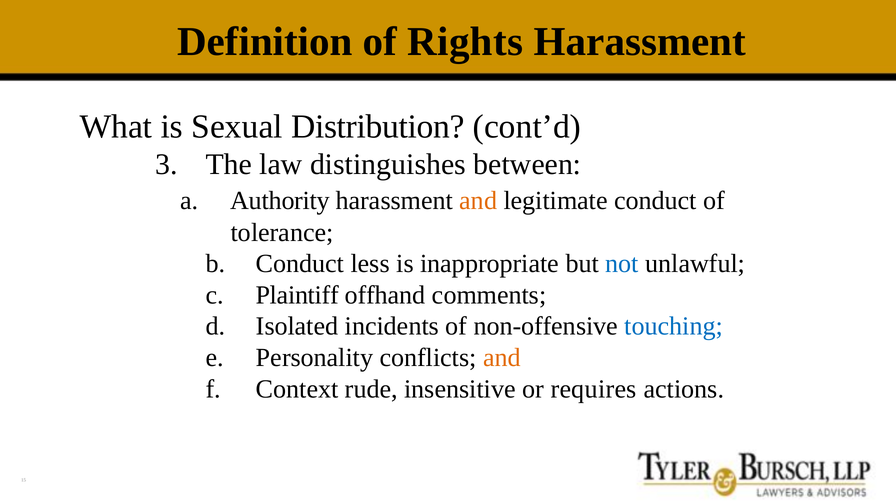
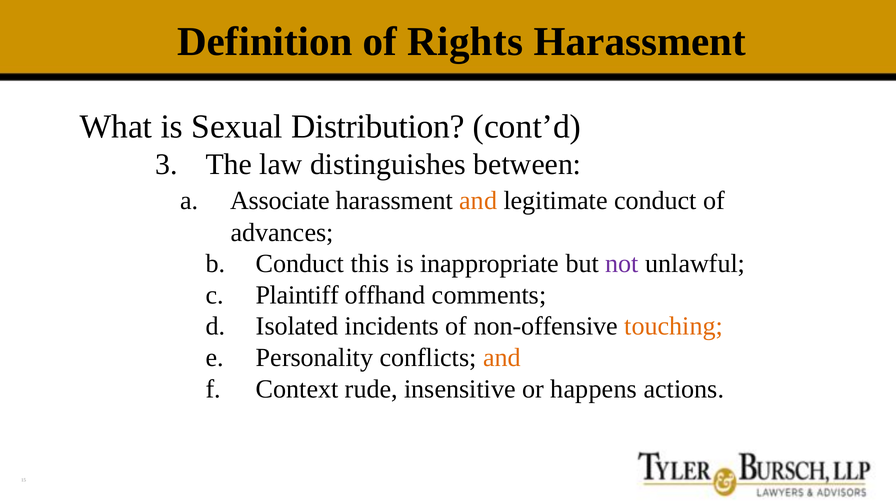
Authority: Authority -> Associate
tolerance: tolerance -> advances
less: less -> this
not colour: blue -> purple
touching colour: blue -> orange
requires: requires -> happens
